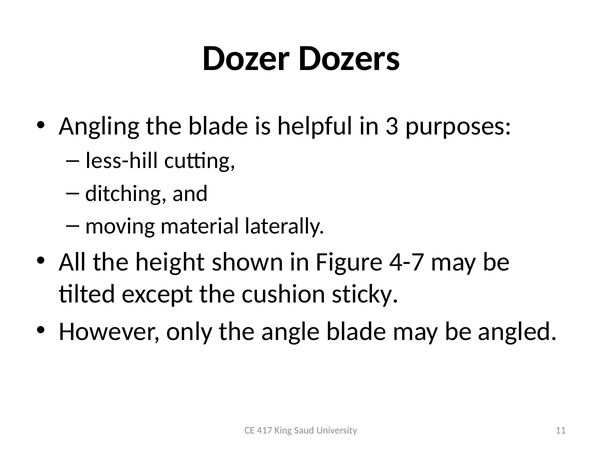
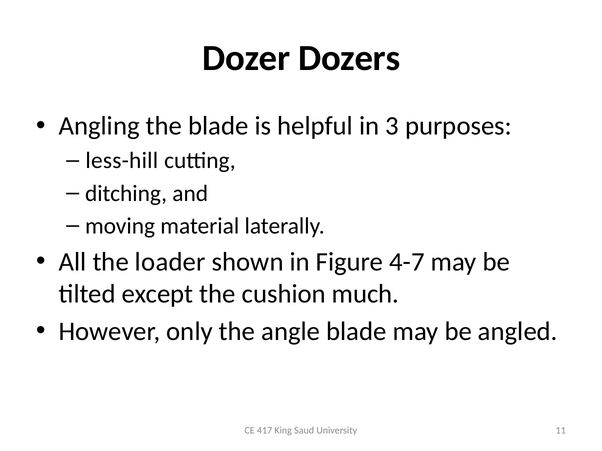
height: height -> loader
sticky: sticky -> much
